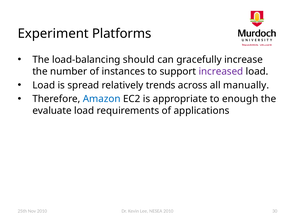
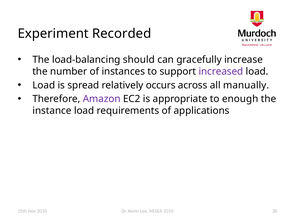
Platforms: Platforms -> Recorded
trends: trends -> occurs
Amazon colour: blue -> purple
evaluate: evaluate -> instance
